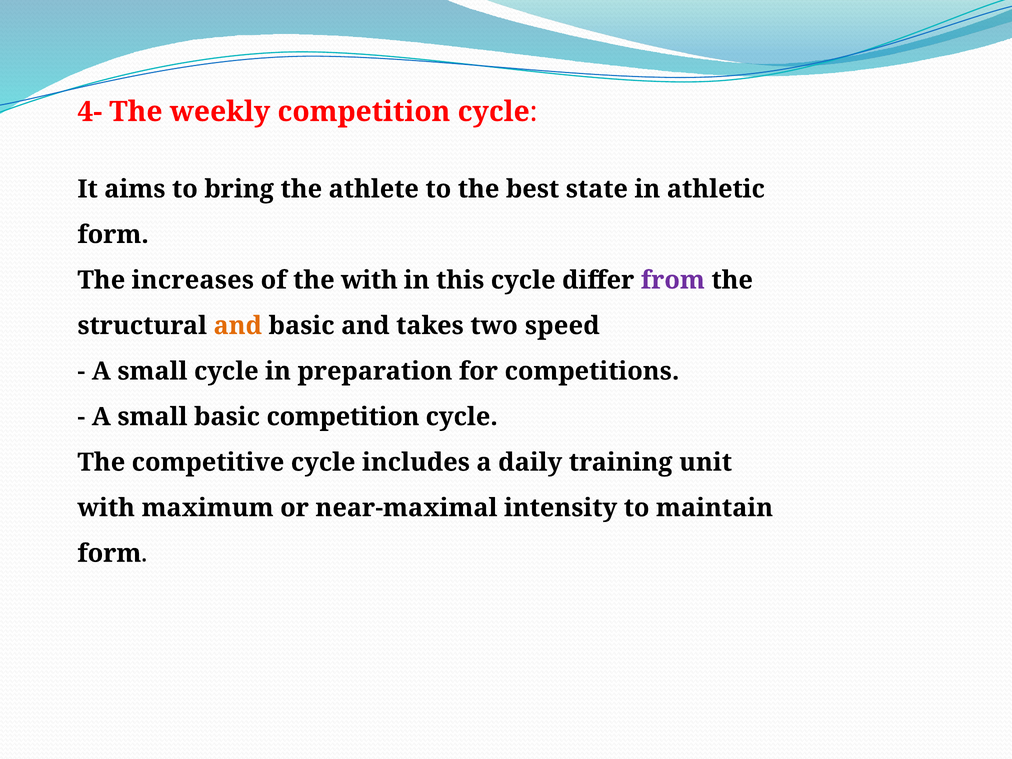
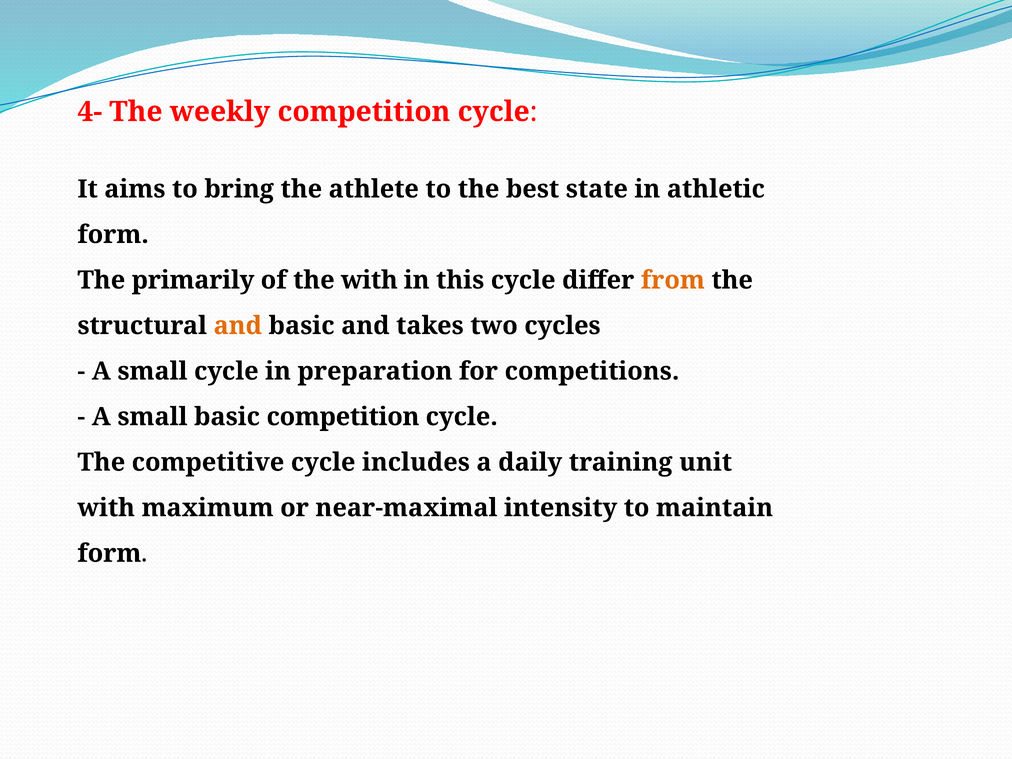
increases: increases -> primarily
from colour: purple -> orange
speed: speed -> cycles
